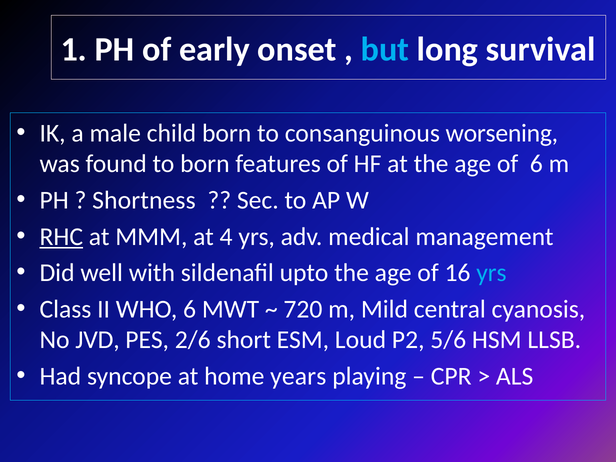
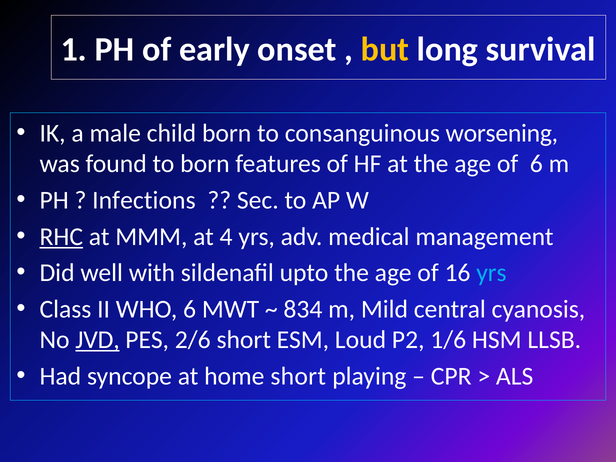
but colour: light blue -> yellow
Shortness: Shortness -> Infections
720: 720 -> 834
JVD underline: none -> present
5/6: 5/6 -> 1/6
home years: years -> short
